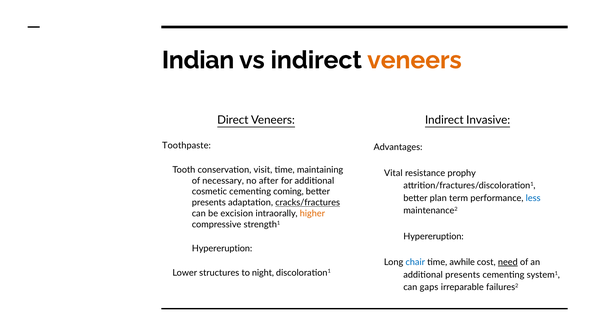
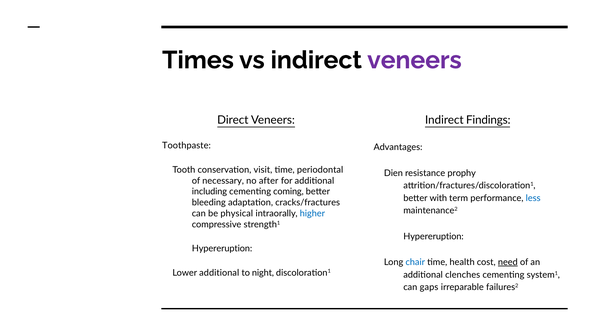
Indian: Indian -> Times
veneers at (414, 60) colour: orange -> purple
Invasive: Invasive -> Findings
maintaining: maintaining -> periodontal
Vital: Vital -> Dien
cosmetic: cosmetic -> including
plan: plan -> with
presents at (209, 202): presents -> bleeding
cracks/fractures underline: present -> none
excision: excision -> physical
higher colour: orange -> blue
awhile: awhile -> health
Lower structures: structures -> additional
additional presents: presents -> clenches
